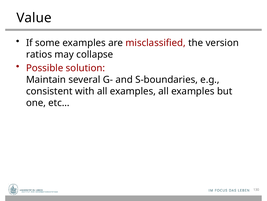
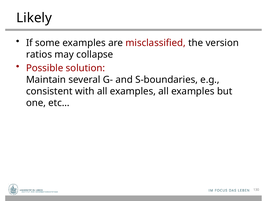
Value: Value -> Likely
